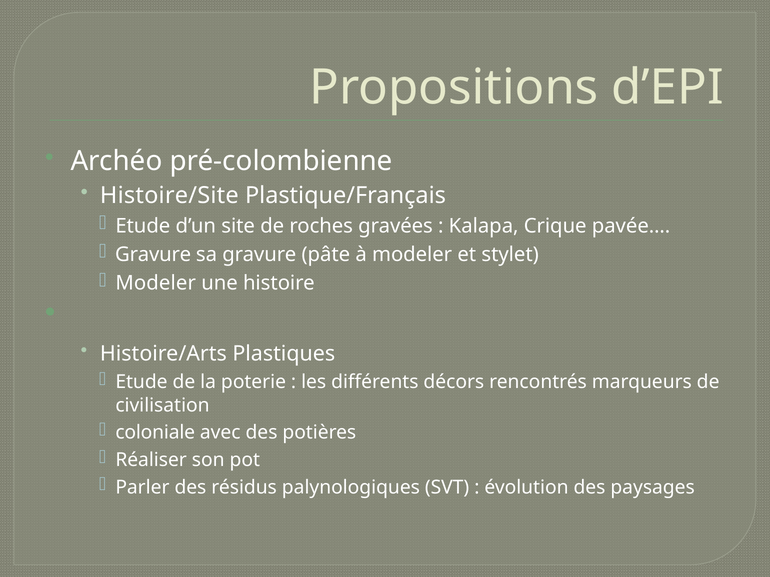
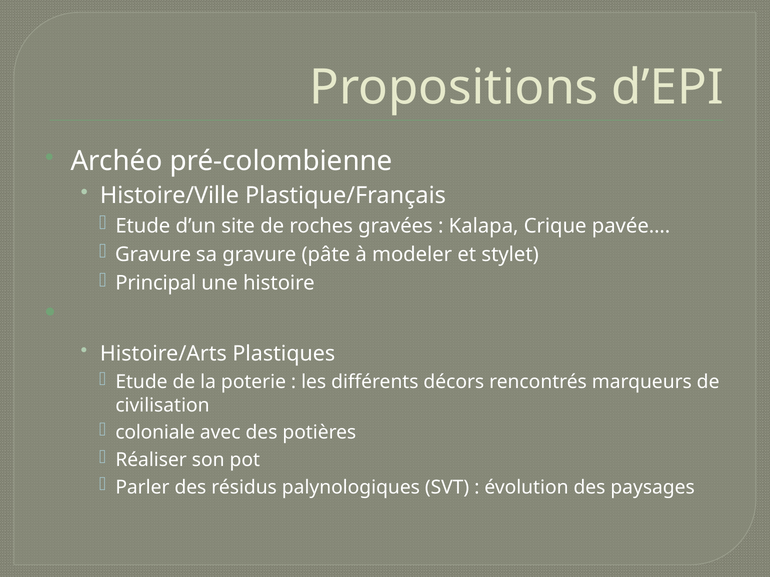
Histoire/Site: Histoire/Site -> Histoire/Ville
Modeler at (156, 283): Modeler -> Principal
